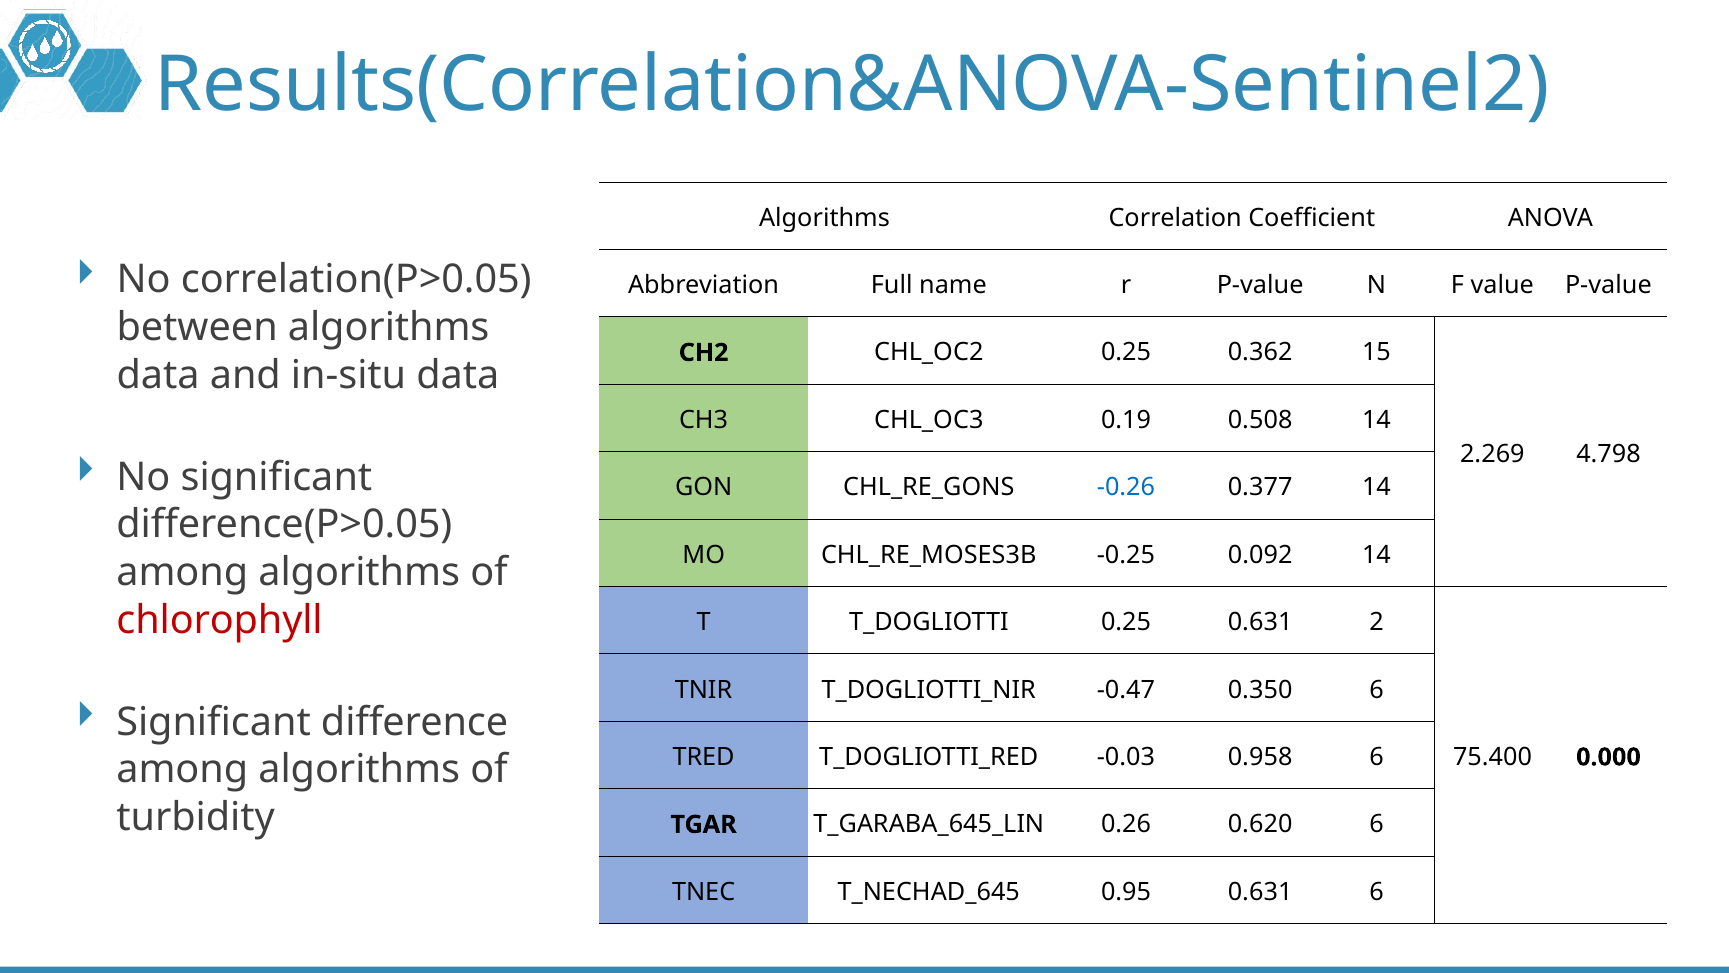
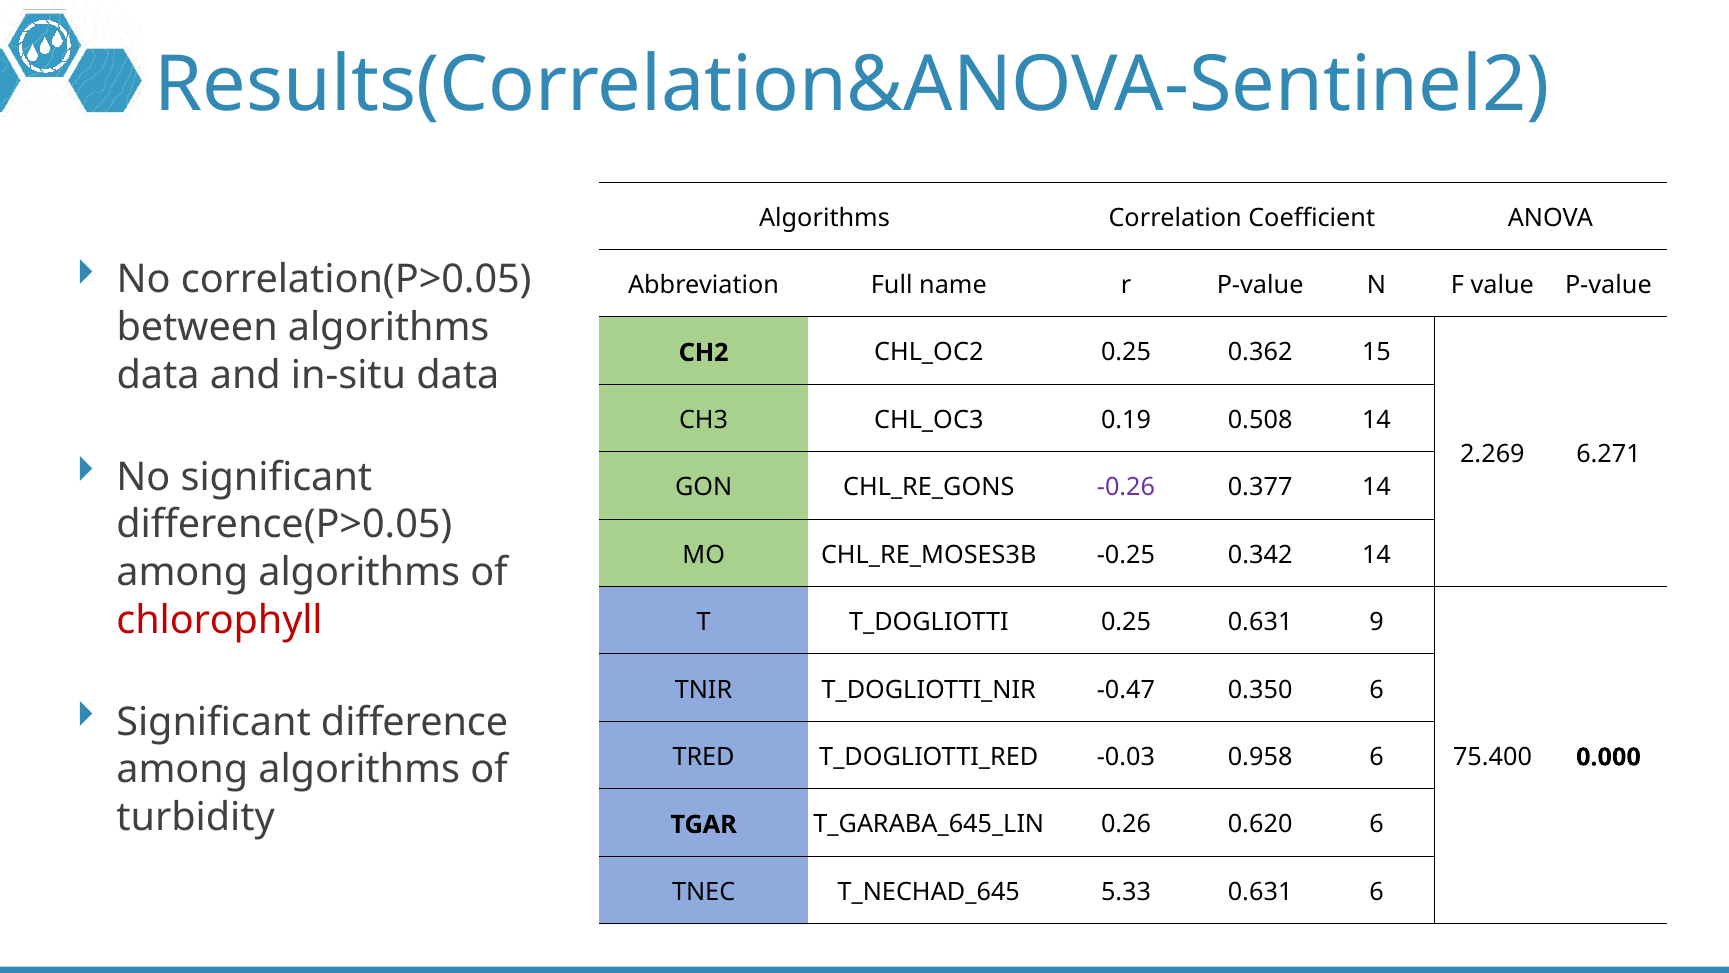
4.798: 4.798 -> 6.271
-0.26 colour: blue -> purple
0.092: 0.092 -> 0.342
2: 2 -> 9
0.95: 0.95 -> 5.33
